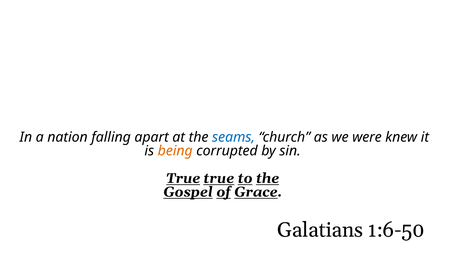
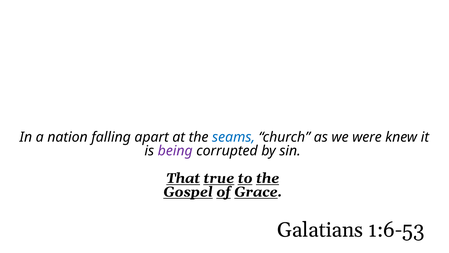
being colour: orange -> purple
True at (183, 178): True -> That
1:6-50: 1:6-50 -> 1:6-53
